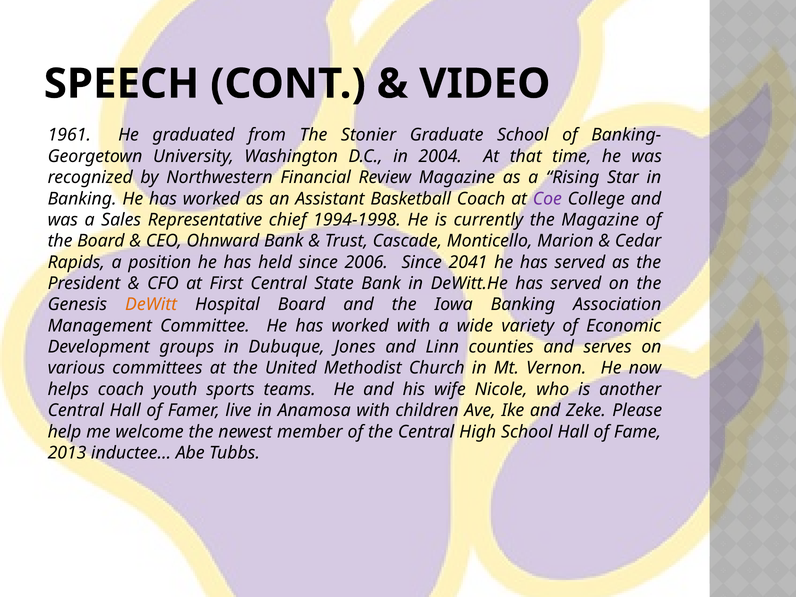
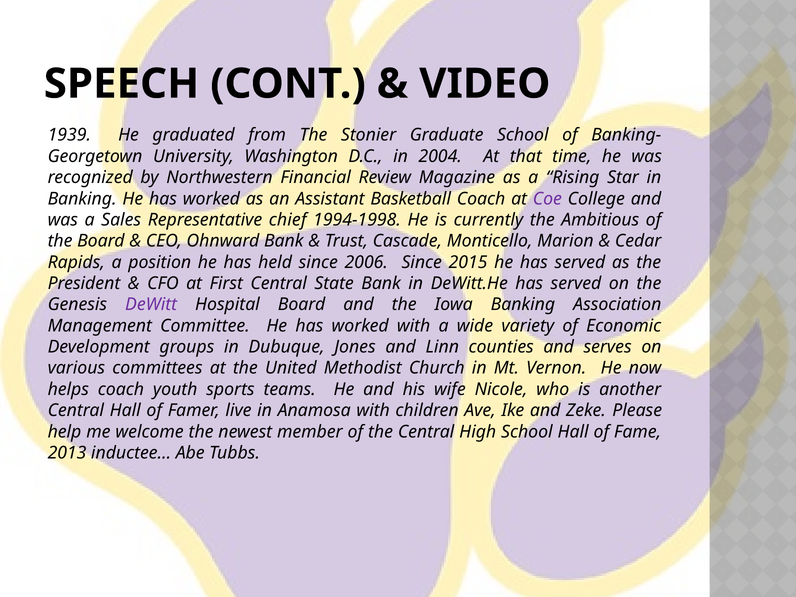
1961: 1961 -> 1939
the Magazine: Magazine -> Ambitious
2041: 2041 -> 2015
DeWitt colour: orange -> purple
